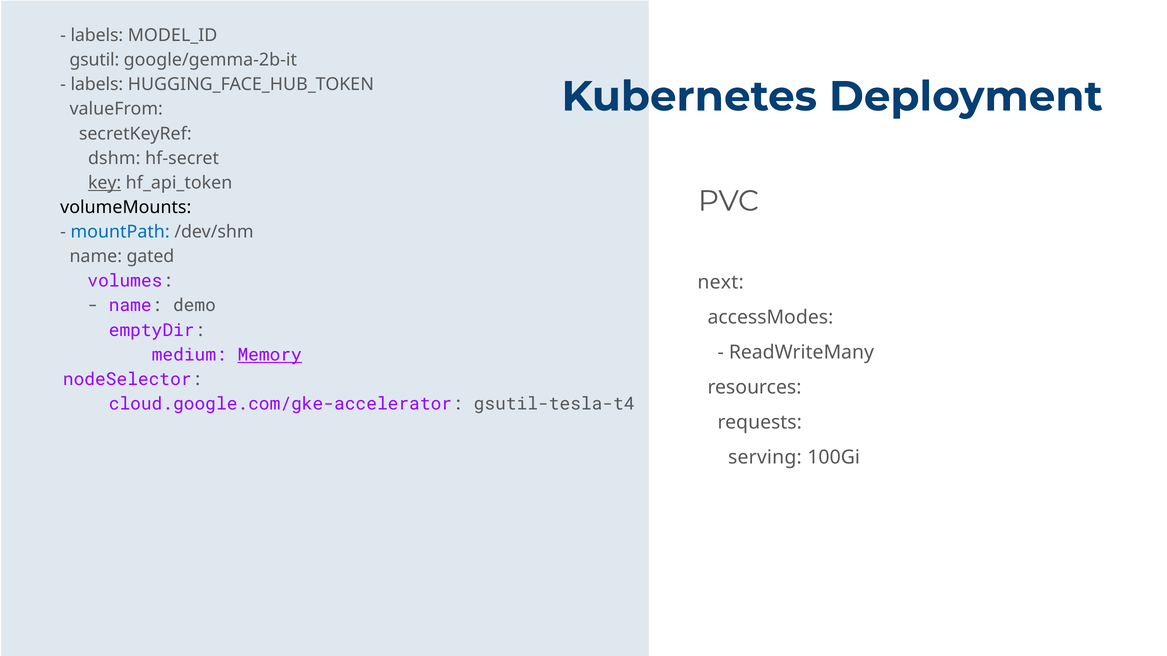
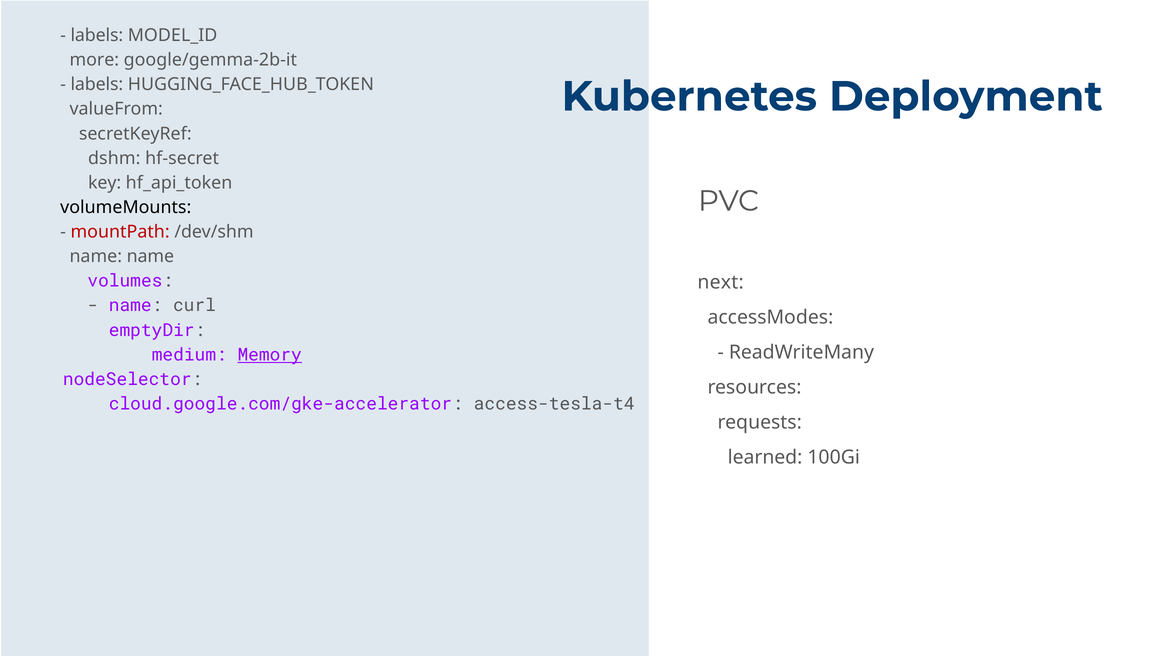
gsutil: gsutil -> more
key underline: present -> none
mountPath colour: blue -> red
name gated: gated -> name
demo: demo -> curl
gsutil-tesla-t4: gsutil-tesla-t4 -> access-tesla-t4
serving: serving -> learned
